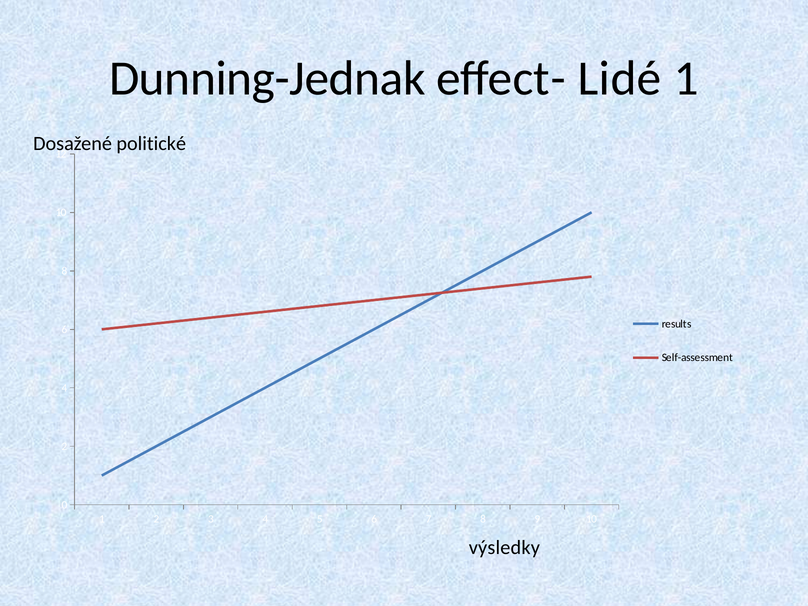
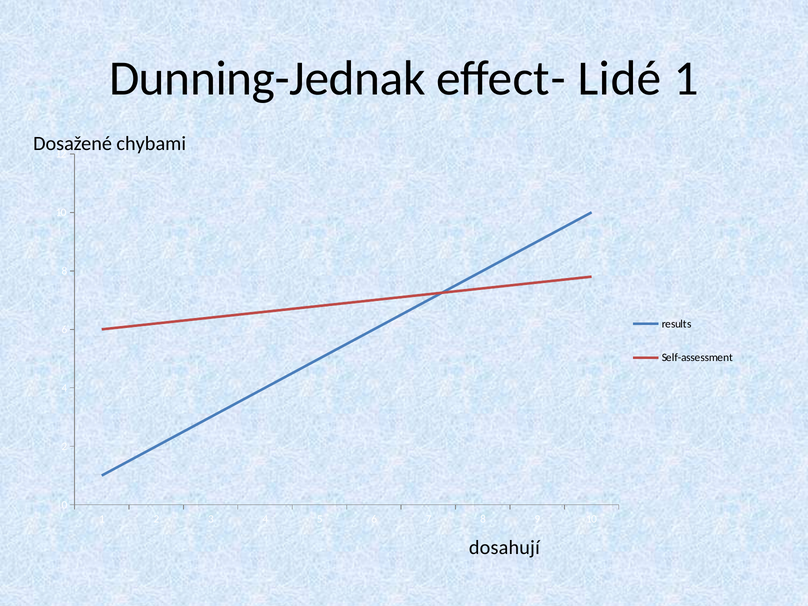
politické: politické -> chybami
výsledky: výsledky -> dosahují
